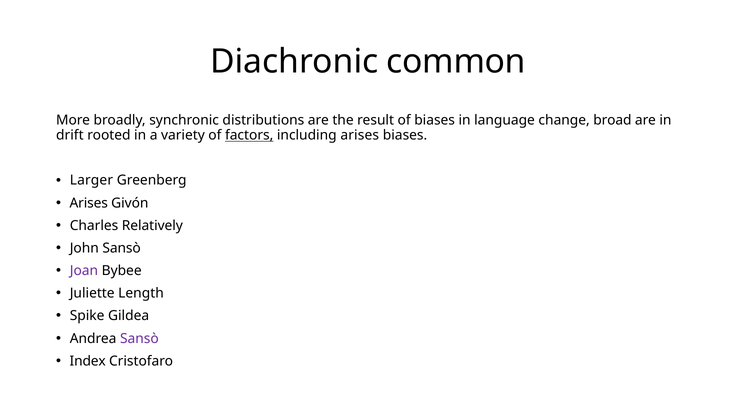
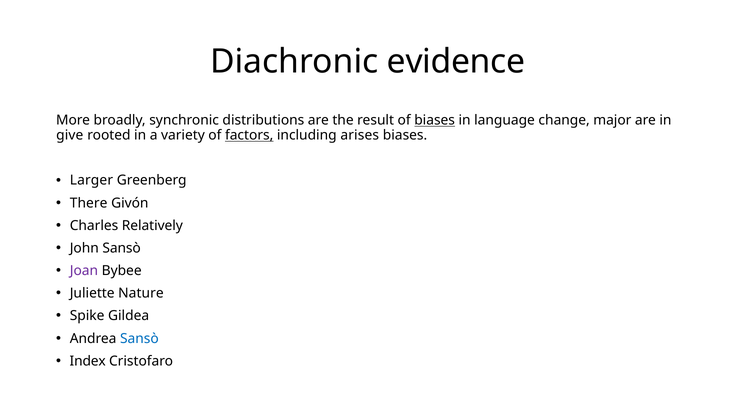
common: common -> evidence
biases at (435, 120) underline: none -> present
broad: broad -> major
drift: drift -> give
Arises at (89, 203): Arises -> There
Length: Length -> Nature
Sansò at (139, 338) colour: purple -> blue
